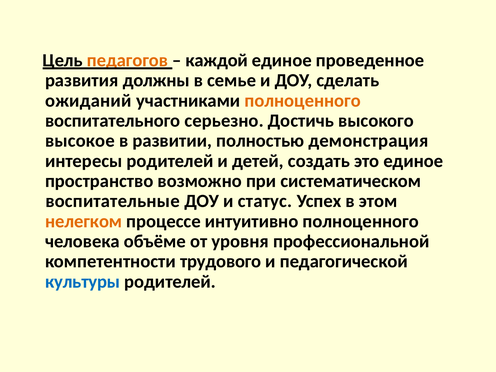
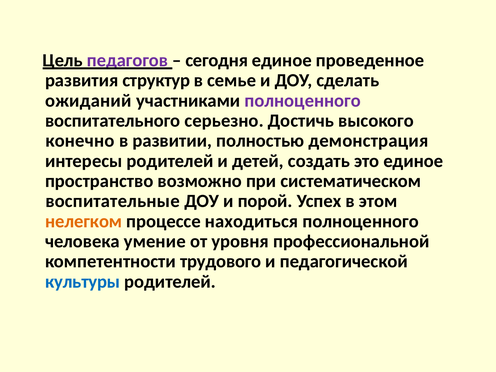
педагогов colour: orange -> purple
каждой: каждой -> сегодня
должны: должны -> структур
полноценного at (303, 101) colour: orange -> purple
высокое: высокое -> конечно
статус: статус -> порой
интуитивно: интуитивно -> находиться
объёме: объёме -> умение
